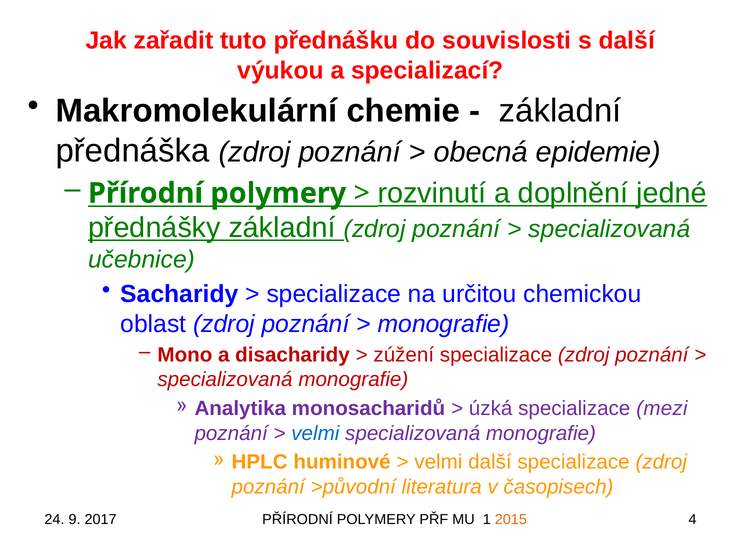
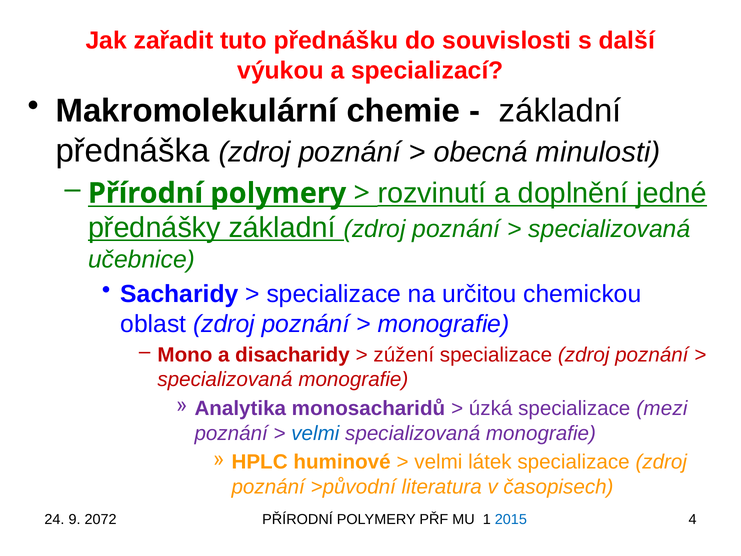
epidemie: epidemie -> minulosti
velmi další: další -> látek
2017: 2017 -> 2072
2015 colour: orange -> blue
